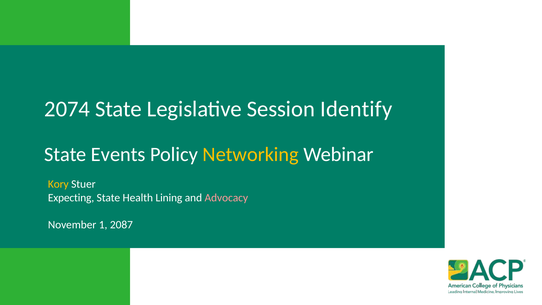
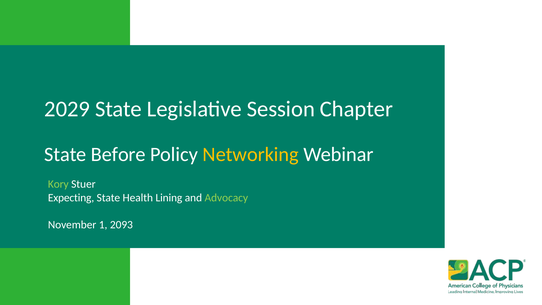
2074: 2074 -> 2029
Identify: Identify -> Chapter
Events: Events -> Before
Kory colour: yellow -> light green
Advocacy colour: pink -> light green
2087: 2087 -> 2093
